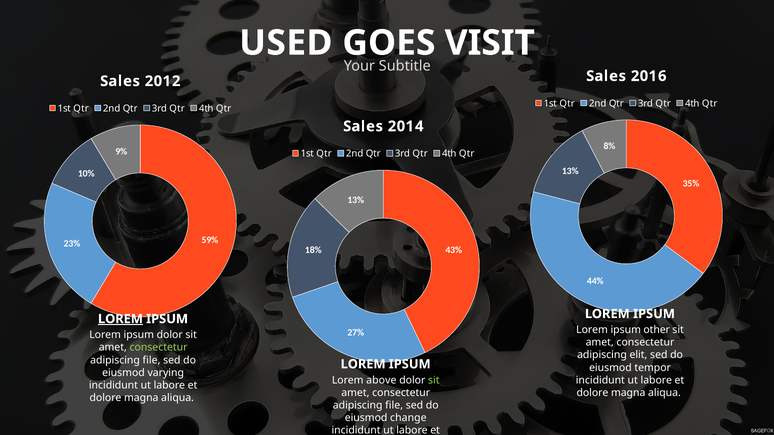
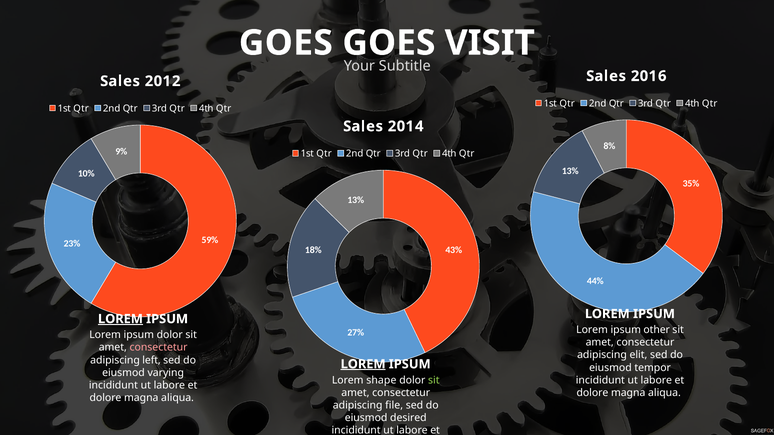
USED at (286, 43): USED -> GOES
consectetur at (159, 348) colour: light green -> pink
file at (152, 360): file -> left
LOREM at (363, 364) underline: none -> present
above: above -> shape
change: change -> desired
